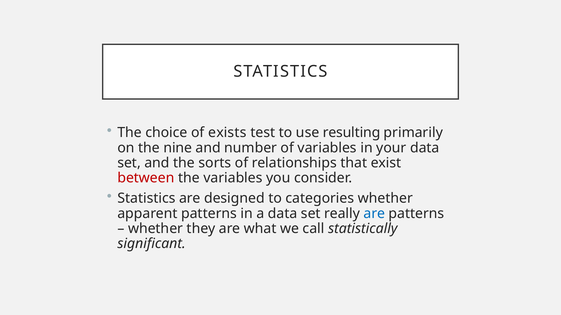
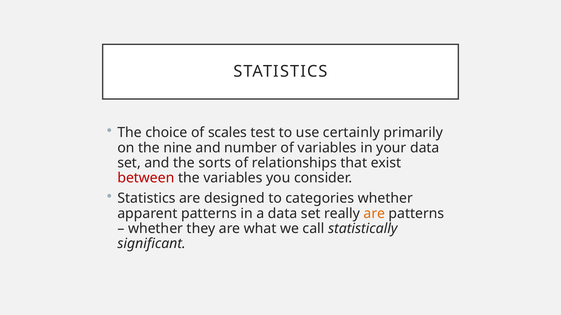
exists: exists -> scales
resulting: resulting -> certainly
are at (374, 214) colour: blue -> orange
